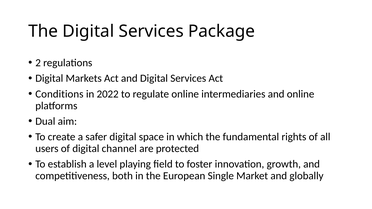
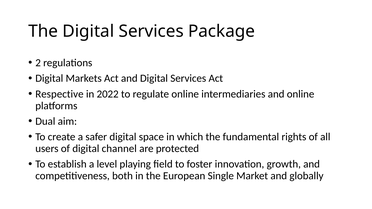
Conditions: Conditions -> Respective
